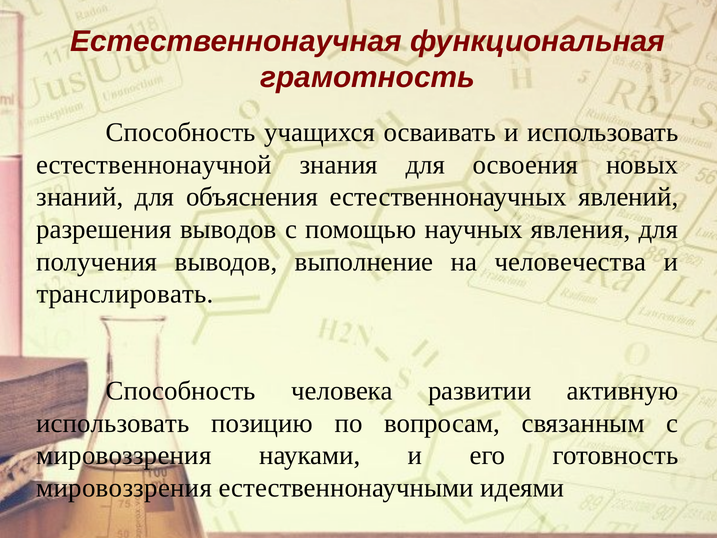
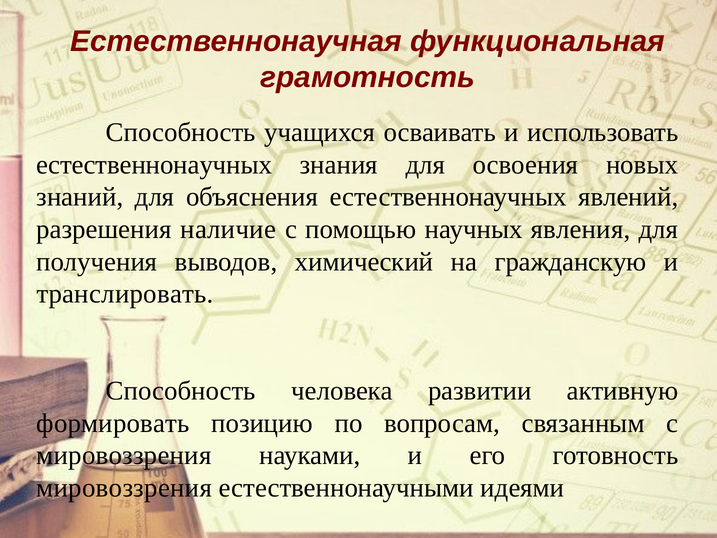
естественнонаучной at (154, 165): естественнонаучной -> естественнонаучных
разрешения выводов: выводов -> наличие
выполнение: выполнение -> химический
человечества: человечества -> гражданскую
использовать at (113, 423): использовать -> формировать
